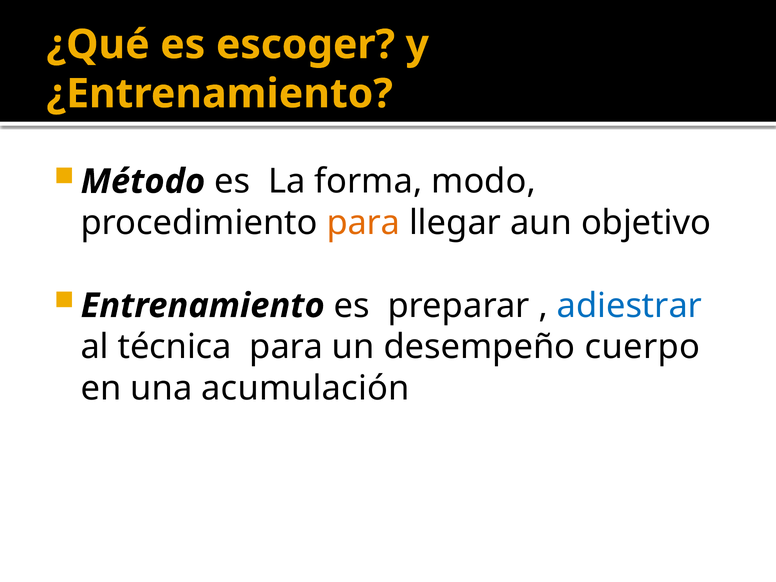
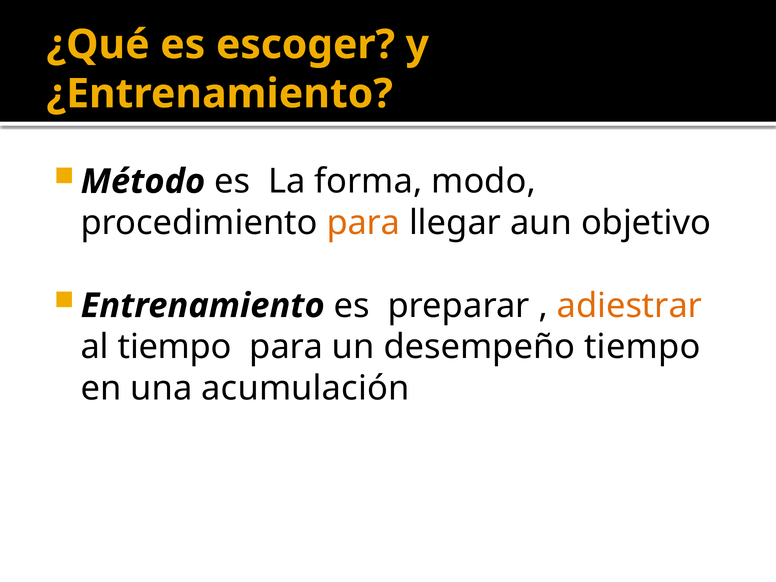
adiestrar colour: blue -> orange
al técnica: técnica -> tiempo
desempeño cuerpo: cuerpo -> tiempo
